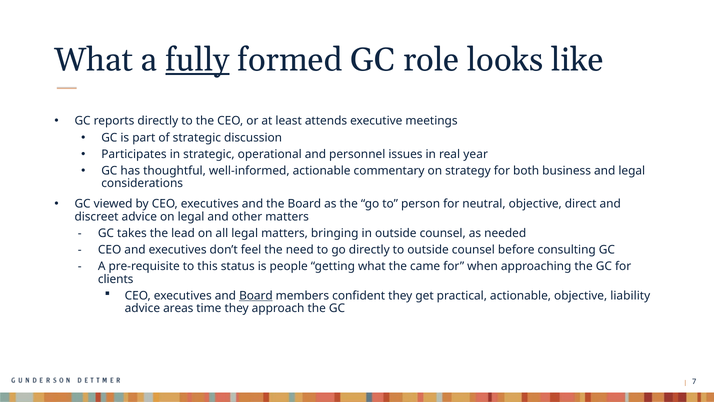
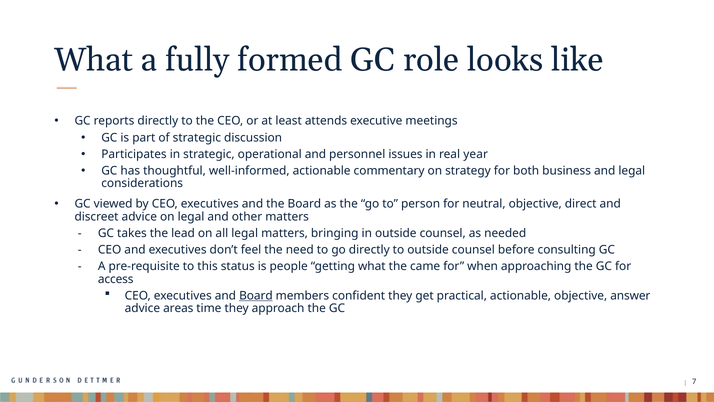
fully underline: present -> none
clients: clients -> access
liability: liability -> answer
